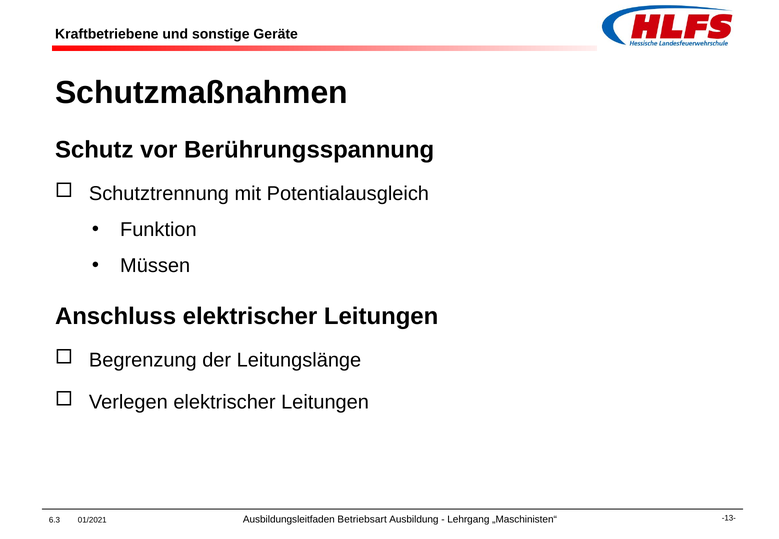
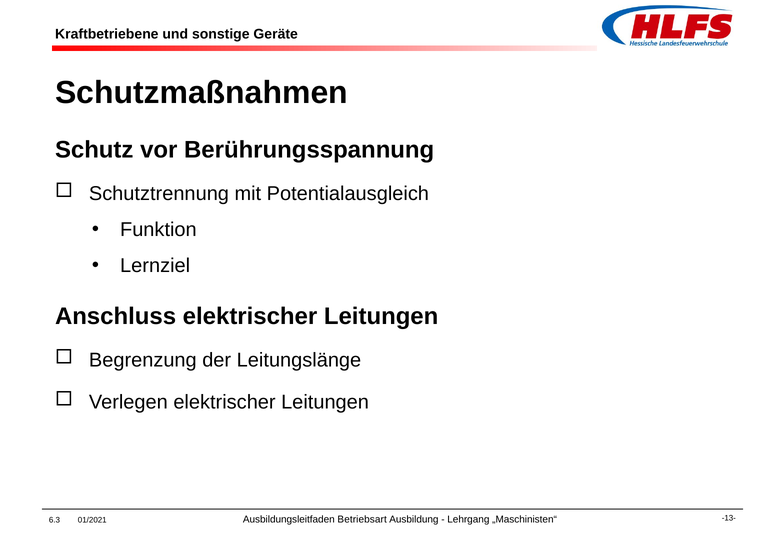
Müssen: Müssen -> Lernziel
